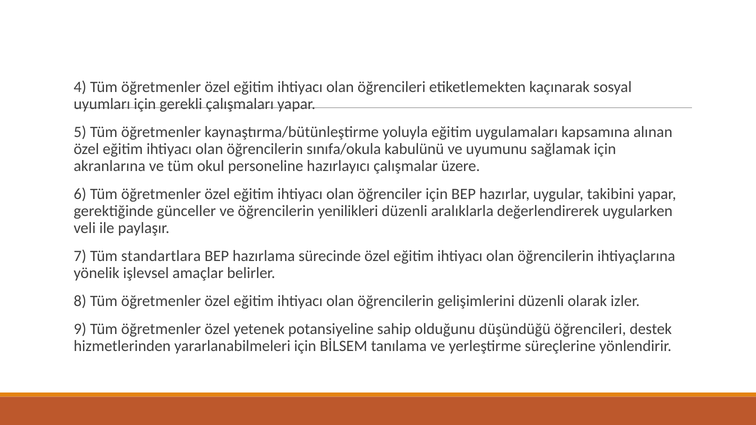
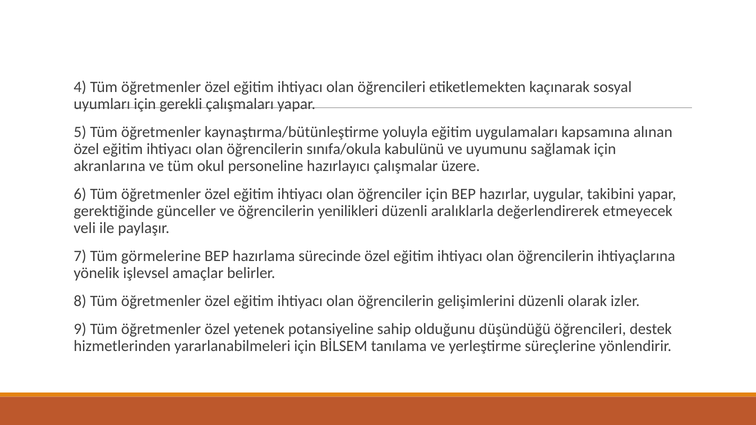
uygularken: uygularken -> etmeyecek
standartlara: standartlara -> görmelerine
